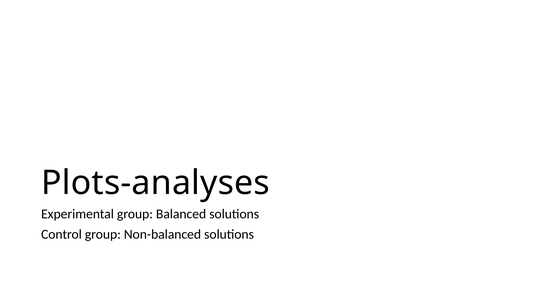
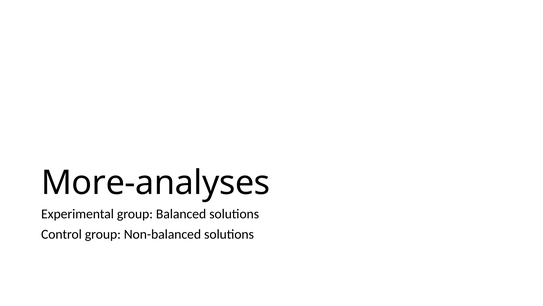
Plots-analyses: Plots-analyses -> More-analyses
